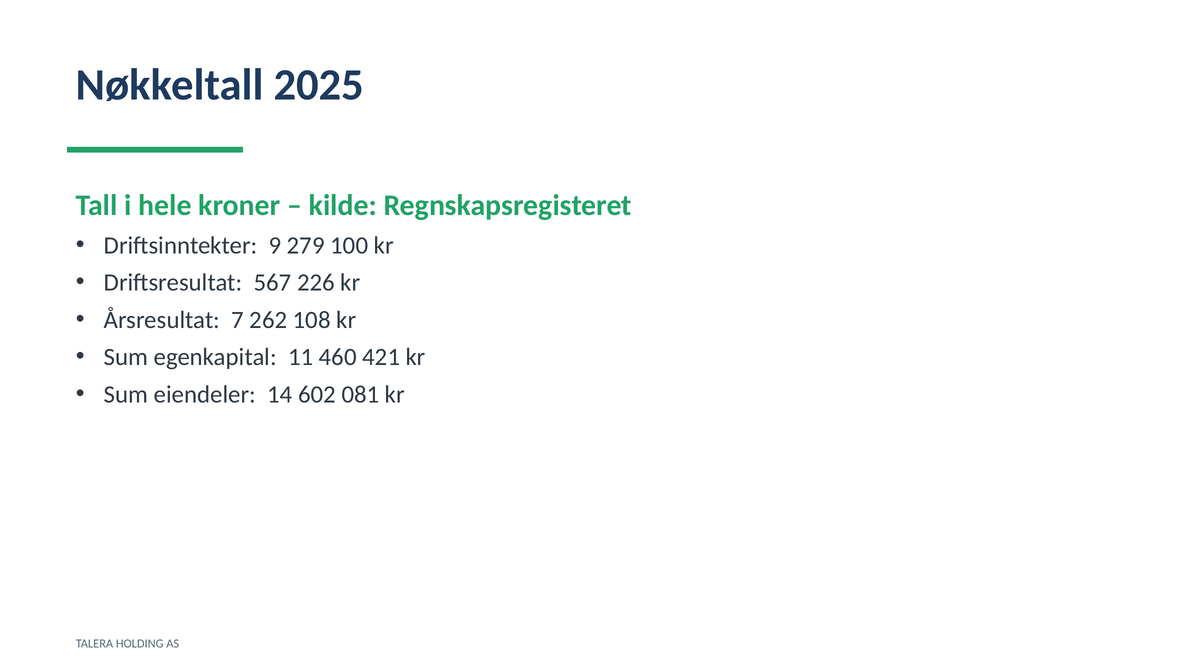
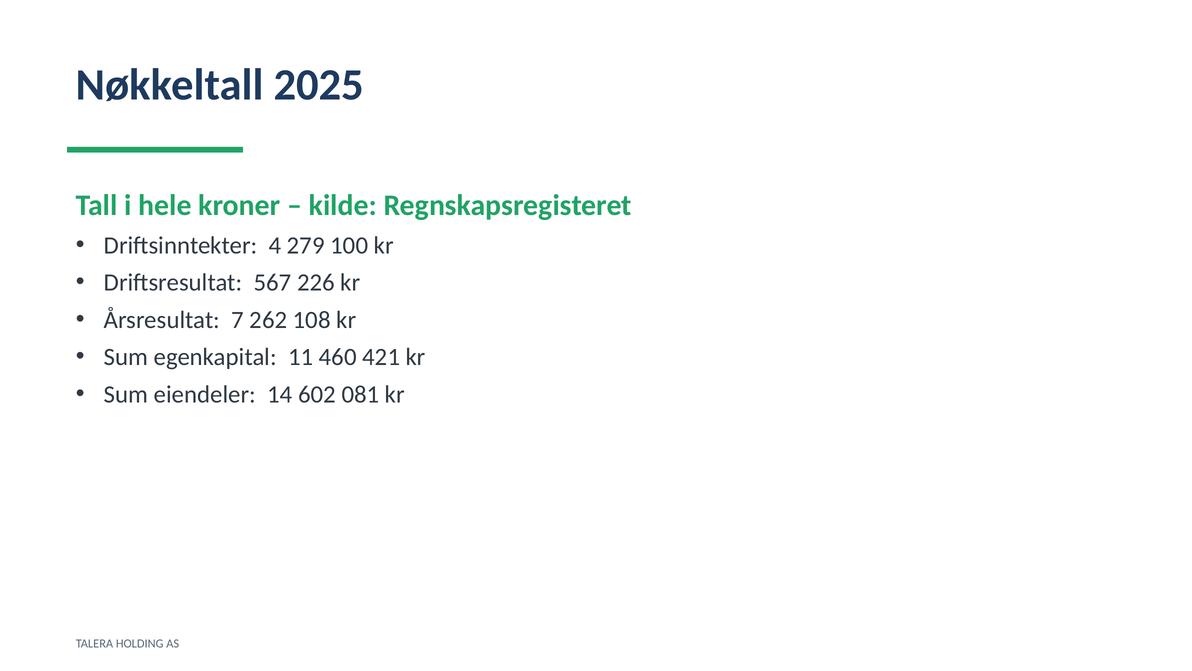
9: 9 -> 4
